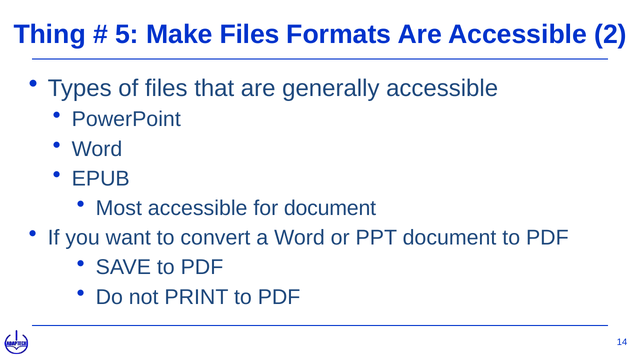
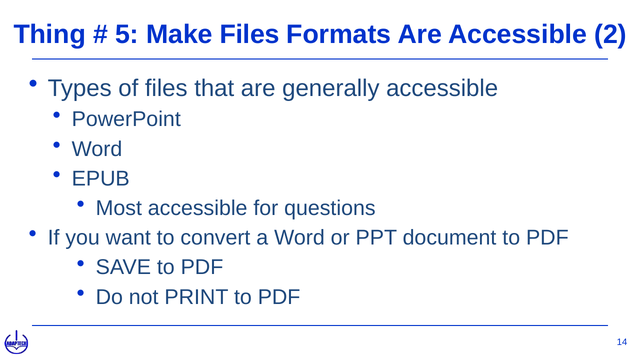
for document: document -> questions
